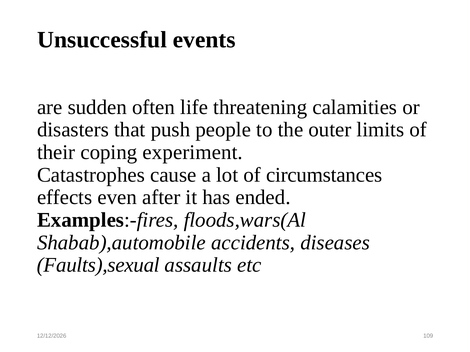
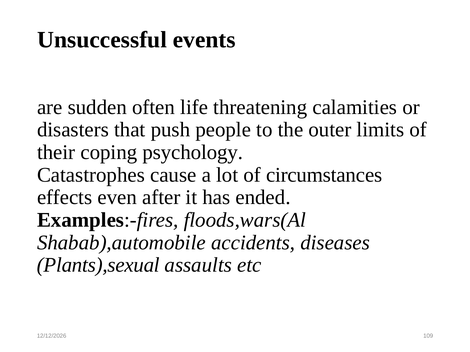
experiment: experiment -> psychology
Faults),sexual: Faults),sexual -> Plants),sexual
